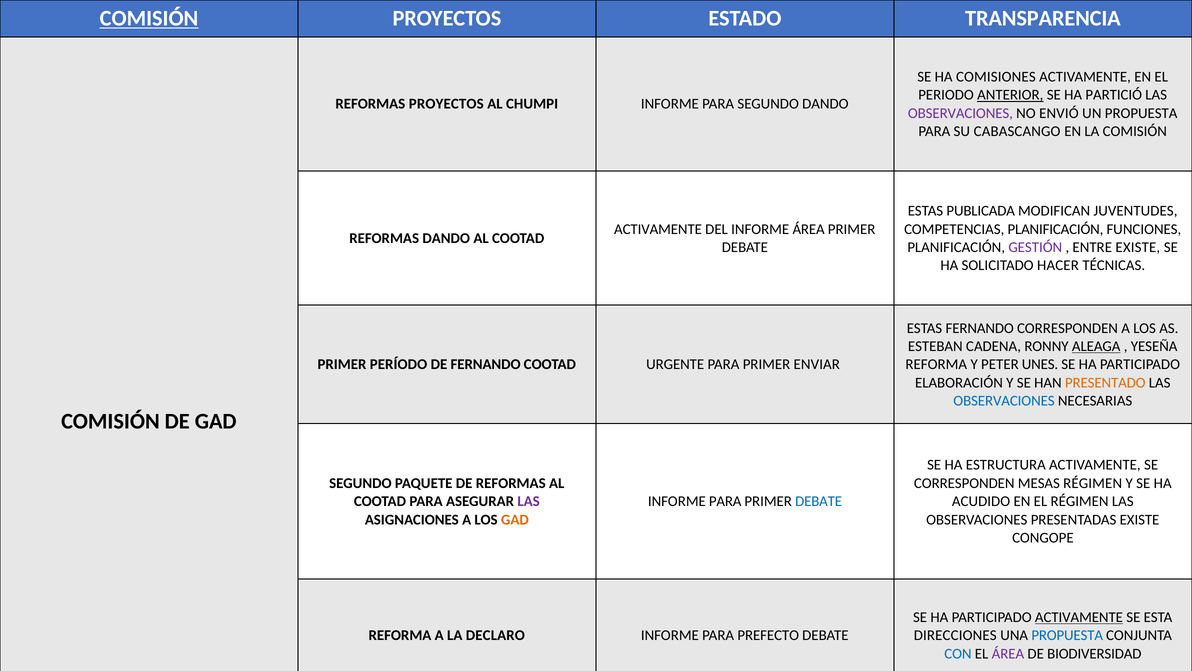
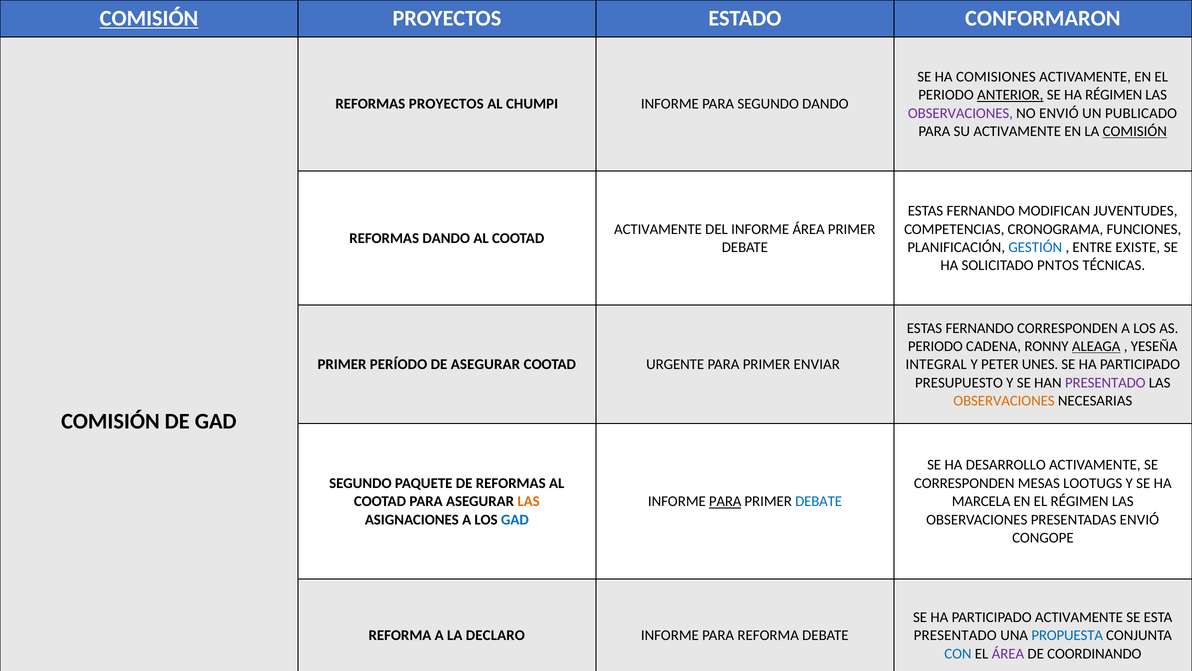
TRANSPARENCIA: TRANSPARENCIA -> CONFORMARON
HA PARTICIÓ: PARTICIÓ -> RÉGIMEN
UN PROPUESTA: PROPUESTA -> PUBLICADO
SU CABASCANGO: CABASCANGO -> ACTIVAMENTE
COMISIÓN at (1135, 131) underline: none -> present
PUBLICADA at (981, 211): PUBLICADA -> FERNANDO
COMPETENCIAS PLANIFICACIÓN: PLANIFICACIÓN -> CRONOGRAMA
GESTIÓN colour: purple -> blue
HACER: HACER -> PNTOS
ESTEBAN at (935, 346): ESTEBAN -> PERIODO
DE FERNANDO: FERNANDO -> ASEGURAR
REFORMA at (936, 364): REFORMA -> INTEGRAL
ELABORACIÓN: ELABORACIÓN -> PRESUPUESTO
PRESENTADO at (1105, 382) colour: orange -> purple
OBSERVACIONES at (1004, 401) colour: blue -> orange
ESTRUCTURA: ESTRUCTURA -> DESARROLLO
MESAS RÉGIMEN: RÉGIMEN -> LOOTUGS
LAS at (529, 501) colour: purple -> orange
PARA at (725, 501) underline: none -> present
ACUDIDO: ACUDIDO -> MARCELA
GAD at (515, 519) colour: orange -> blue
PRESENTADAS EXISTE: EXISTE -> ENVIÓ
ACTIVAMENTE at (1079, 617) underline: present -> none
PARA PREFECTO: PREFECTO -> REFORMA
DIRECCIONES at (955, 635): DIRECCIONES -> PRESENTADO
BIODIVERSIDAD: BIODIVERSIDAD -> COORDINANDO
